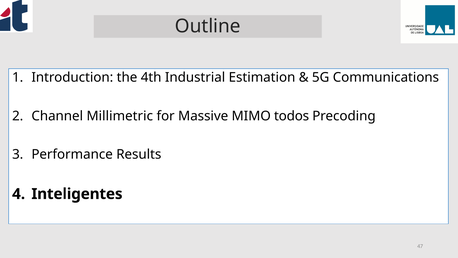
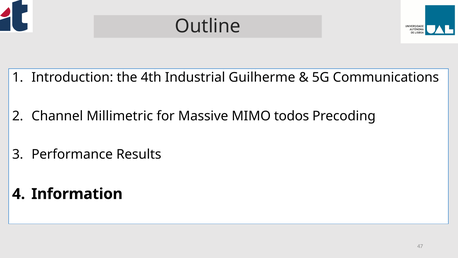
Estimation: Estimation -> Guilherme
Inteligentes: Inteligentes -> Information
